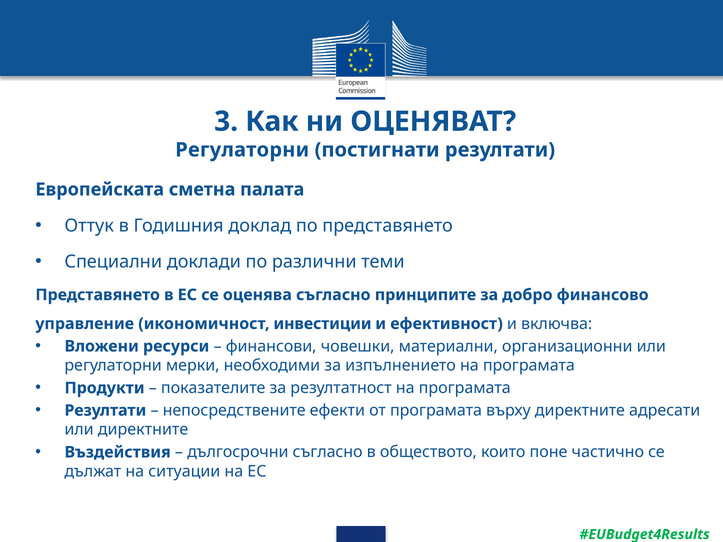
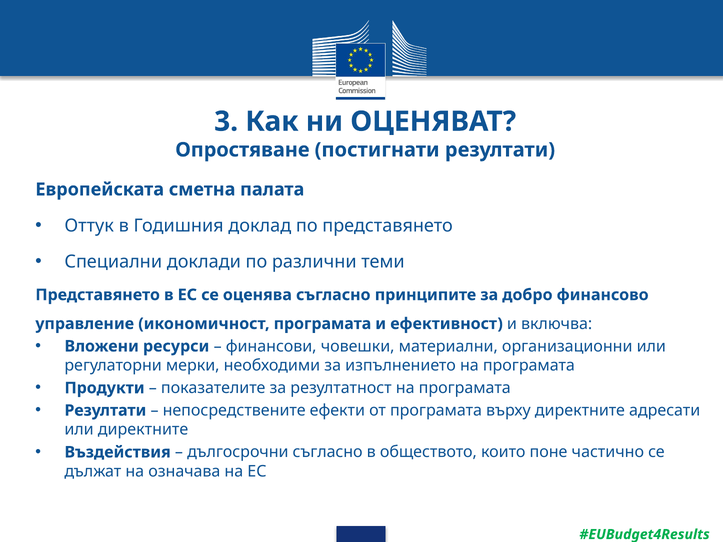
Регулаторни at (242, 150): Регулаторни -> Опростяване
икономичност инвестиции: инвестиции -> програмата
ситуации: ситуации -> означава
